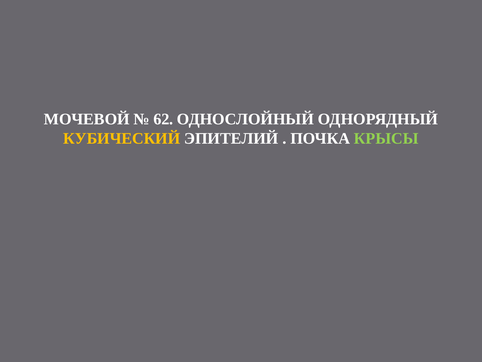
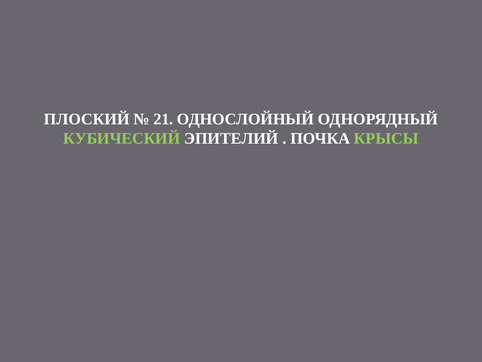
МОЧЕВОЙ: МОЧЕВОЙ -> ПЛОСКИЙ
62: 62 -> 21
КУБИЧЕСКИЙ colour: yellow -> light green
